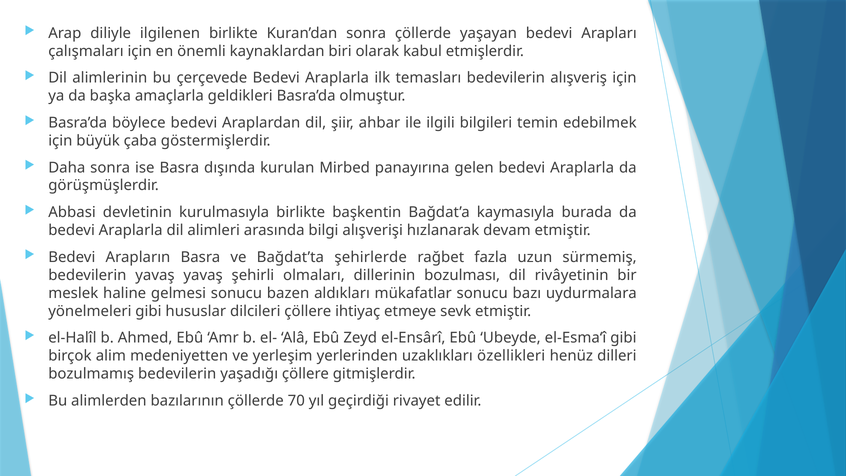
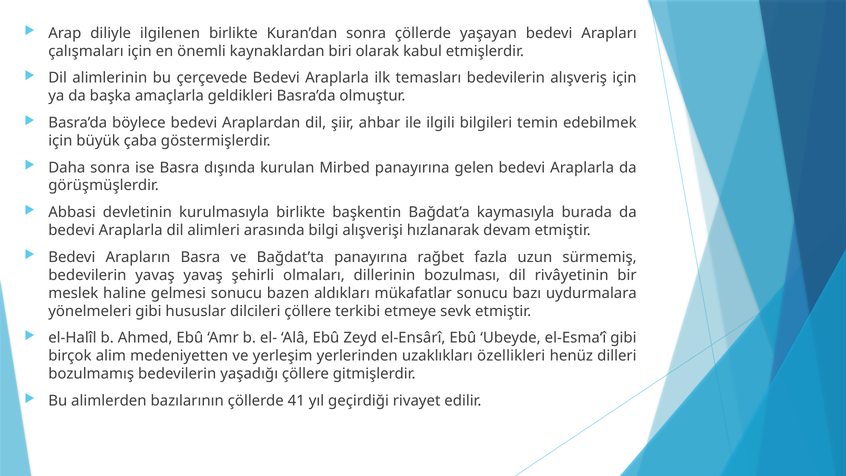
Bağdat’ta şehirlerde: şehirlerde -> panayırına
ihtiyaç: ihtiyaç -> terkibi
70: 70 -> 41
